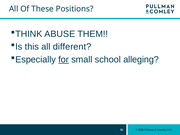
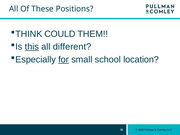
ABUSE: ABUSE -> COULD
this underline: none -> present
alleging: alleging -> location
